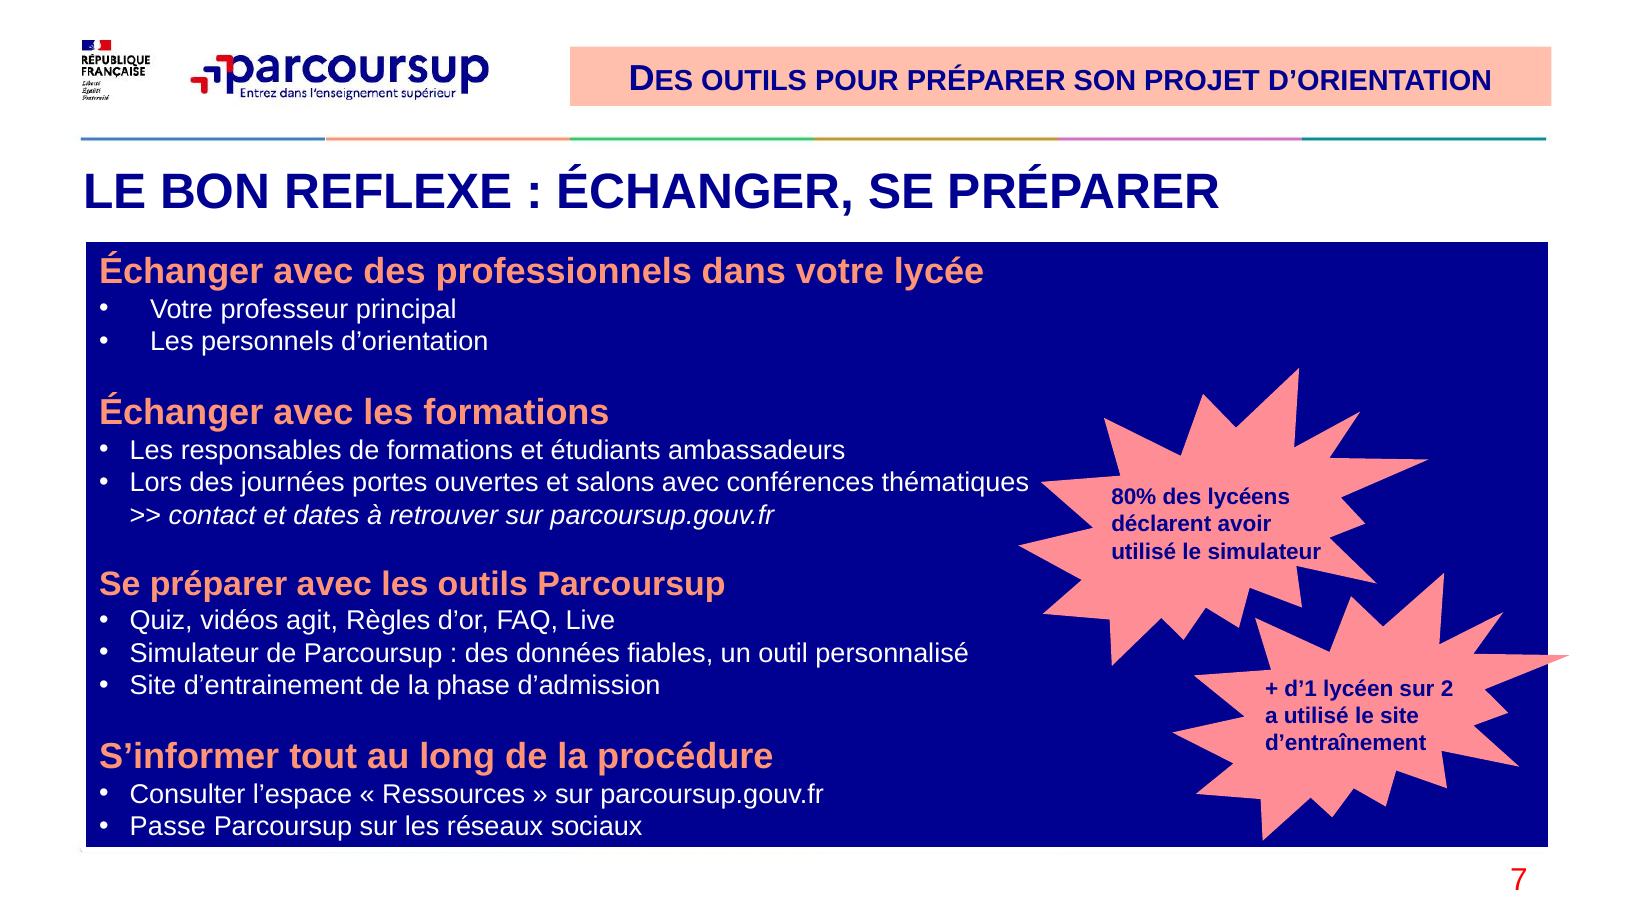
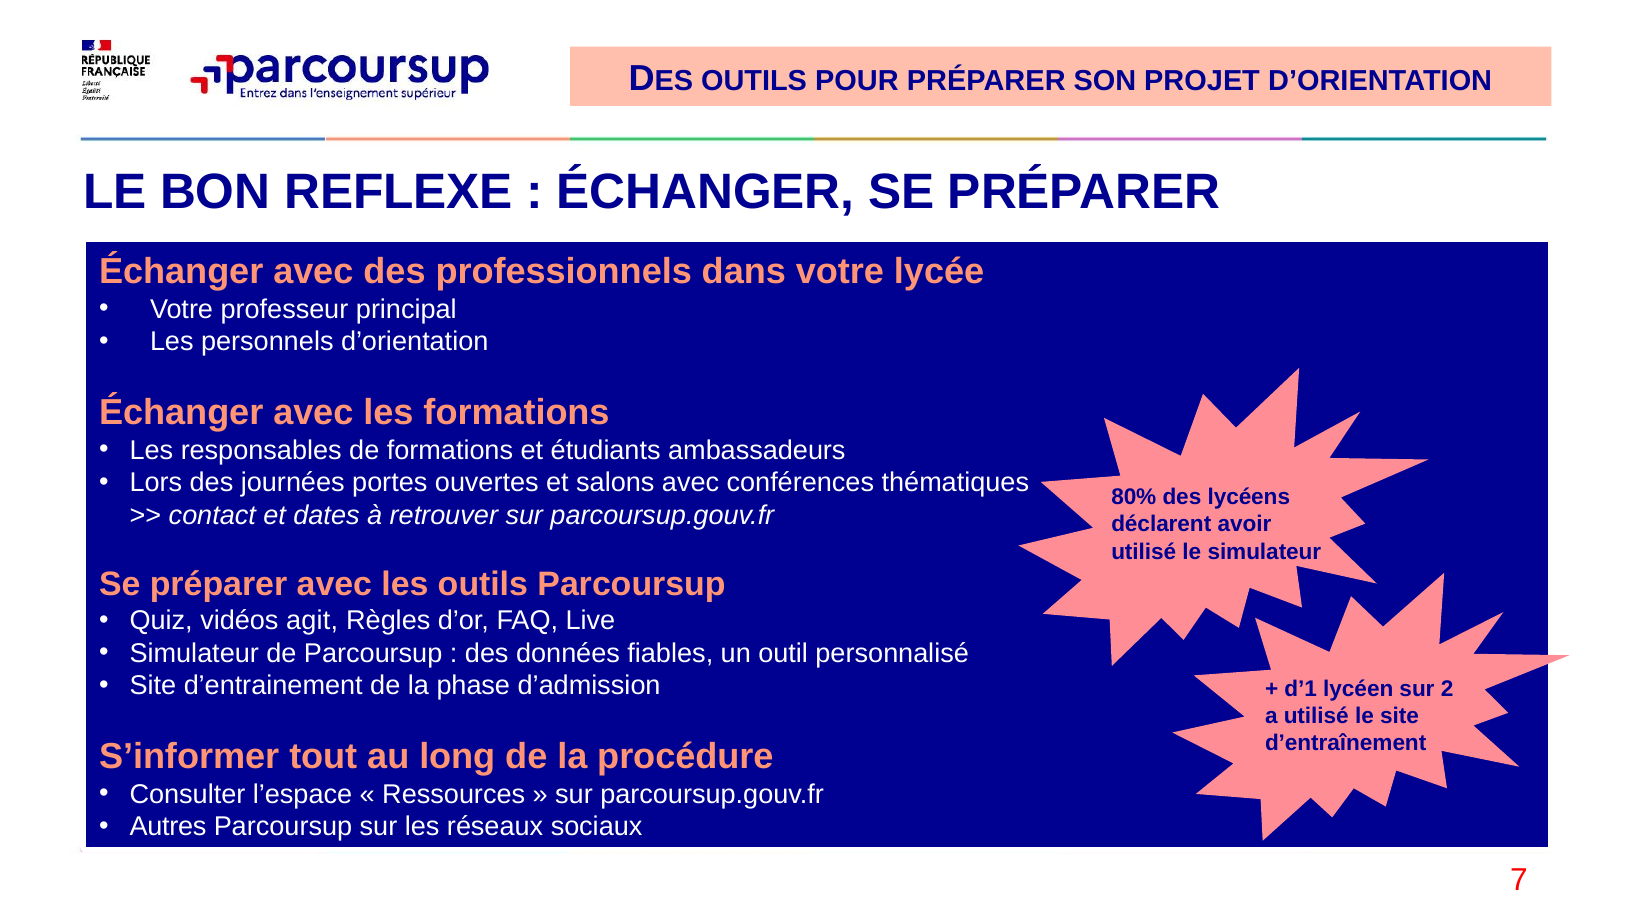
Passe: Passe -> Autres
